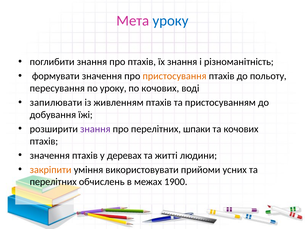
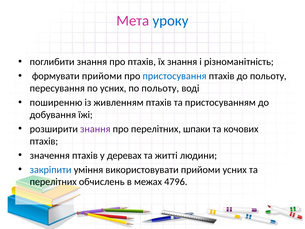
формувати значення: значення -> прийоми
пристосування colour: orange -> blue
по уроку: уроку -> усних
по кочових: кочових -> польоту
запилювати: запилювати -> поширенню
закріпити colour: orange -> blue
1900: 1900 -> 4796
